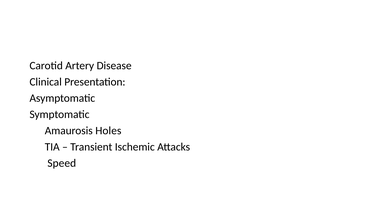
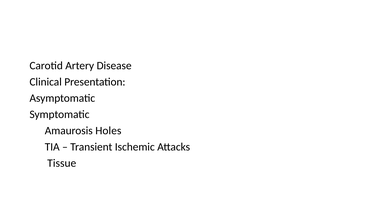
Speed: Speed -> Tissue
